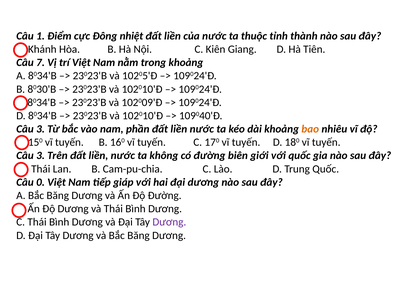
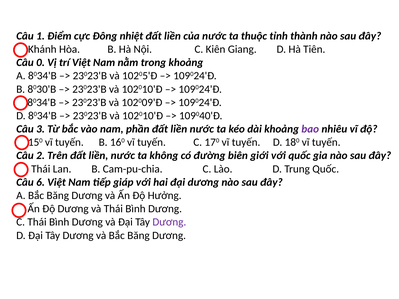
7: 7 -> 0
bao colour: orange -> purple
3 at (40, 156): 3 -> 2
0: 0 -> 6
Độ Đường: Đường -> Hưởng
